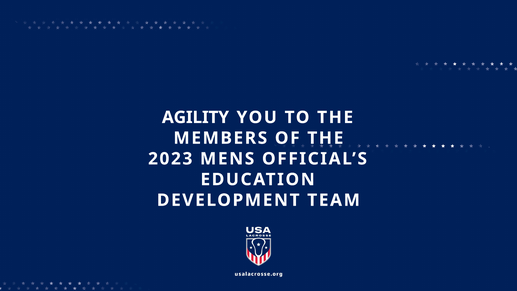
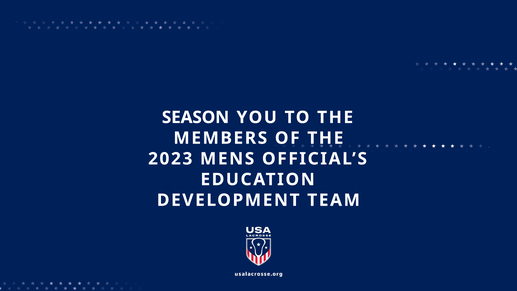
AGILITY: AGILITY -> SEASON
